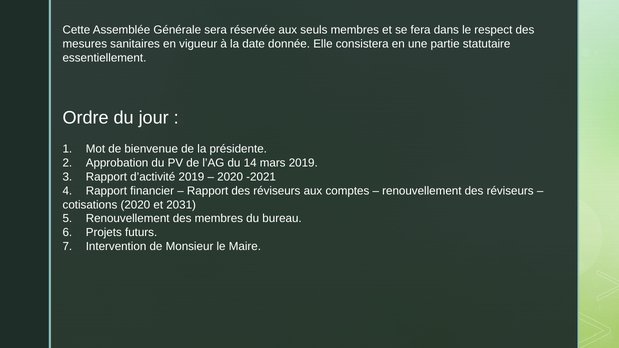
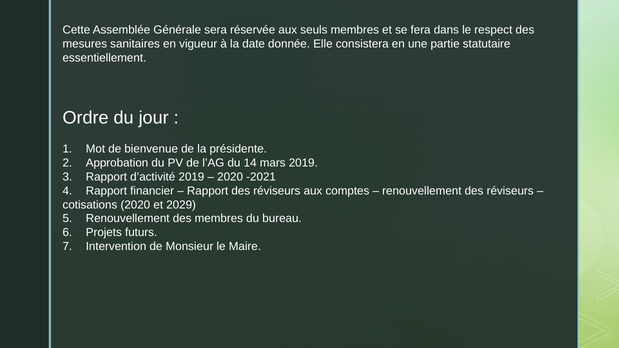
2031: 2031 -> 2029
